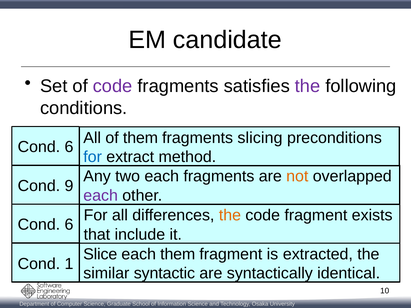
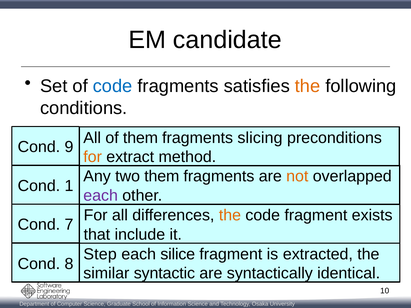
code at (113, 86) colour: purple -> blue
the at (308, 86) colour: purple -> orange
6 at (69, 147): 6 -> 9
for at (93, 157) colour: blue -> orange
two each: each -> them
9: 9 -> 1
6 at (69, 225): 6 -> 7
Slice: Slice -> Step
each them: them -> silice
1: 1 -> 8
